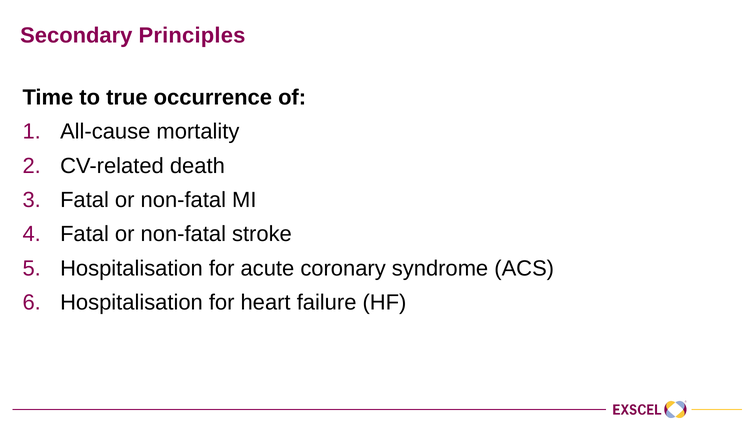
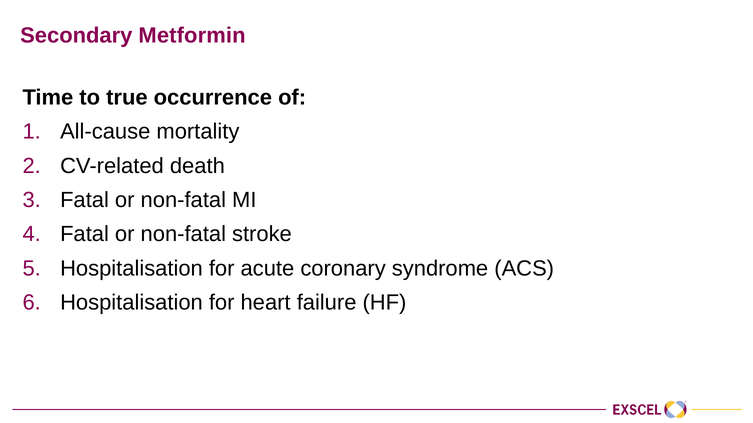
Principles: Principles -> Metformin
